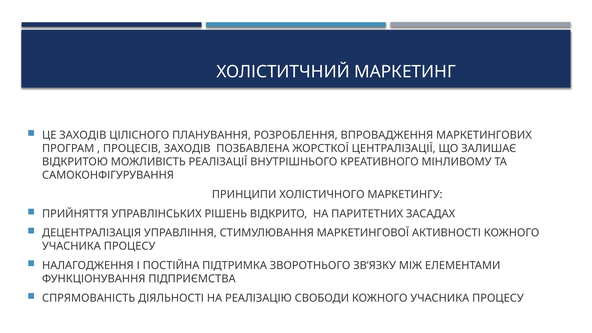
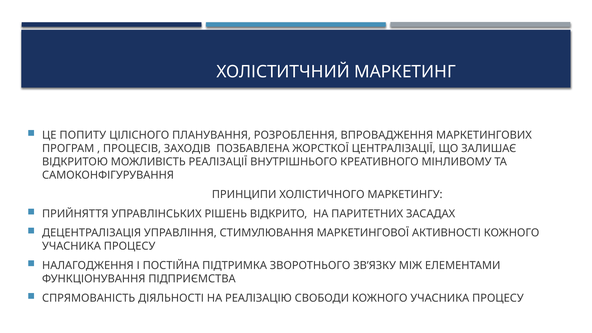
ЦЕ ЗАХОДІВ: ЗАХОДІВ -> ПОПИТУ
